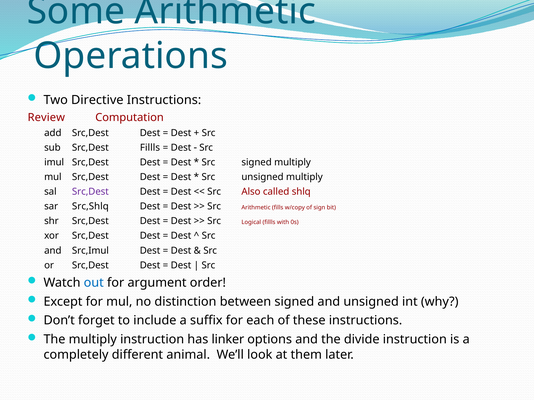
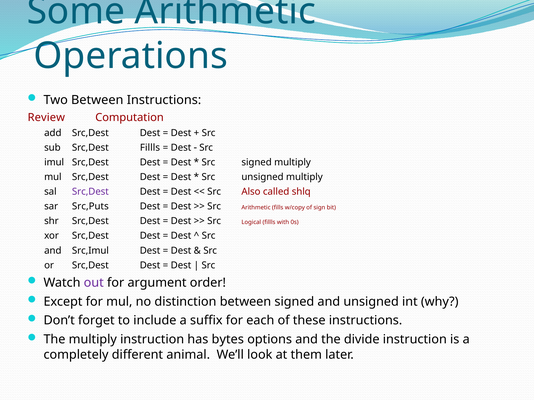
Two Directive: Directive -> Between
Src,Shlq: Src,Shlq -> Src,Puts
out colour: blue -> purple
linker: linker -> bytes
